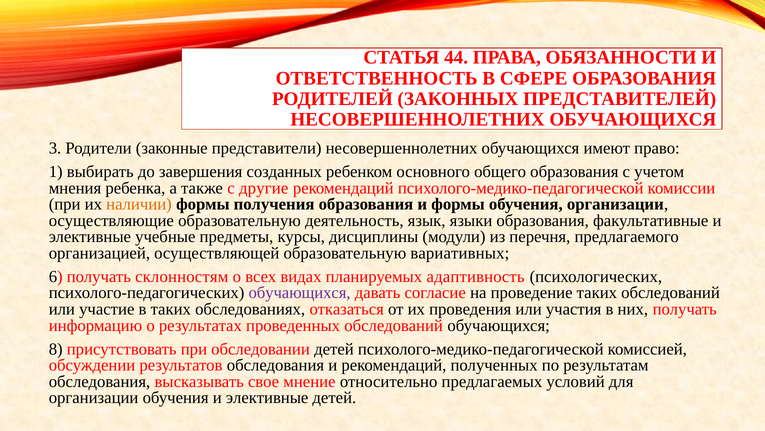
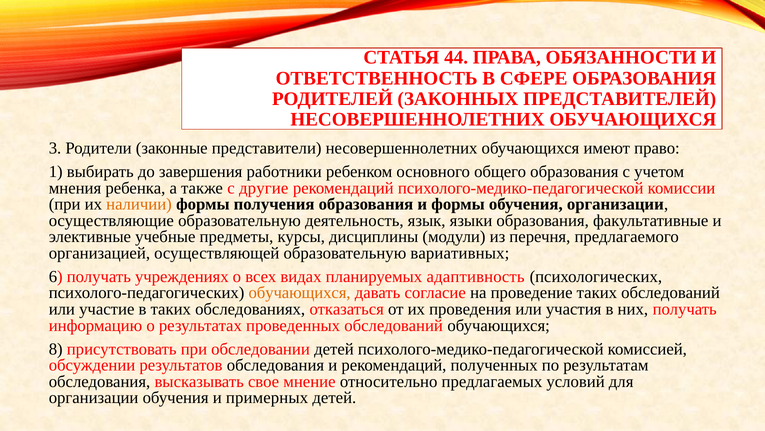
созданных: созданных -> работники
склонностям: склонностям -> учреждениях
обучающихся at (300, 292) colour: purple -> orange
обучения и элективные: элективные -> примерных
